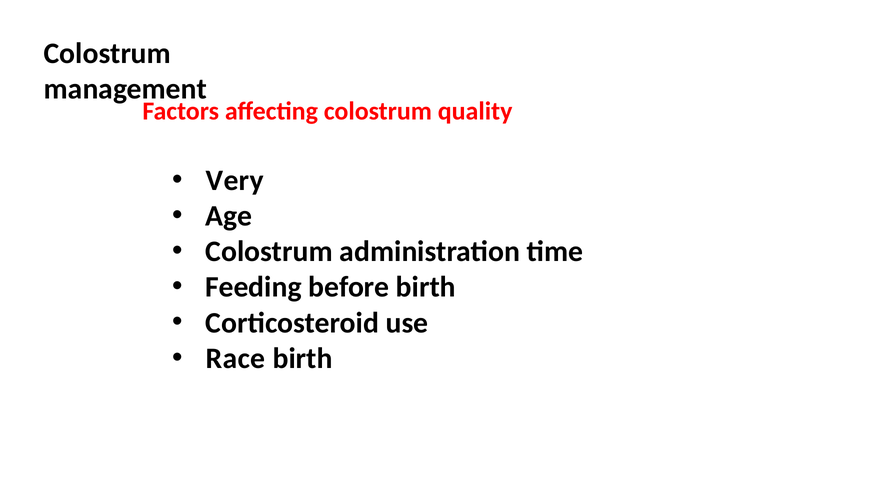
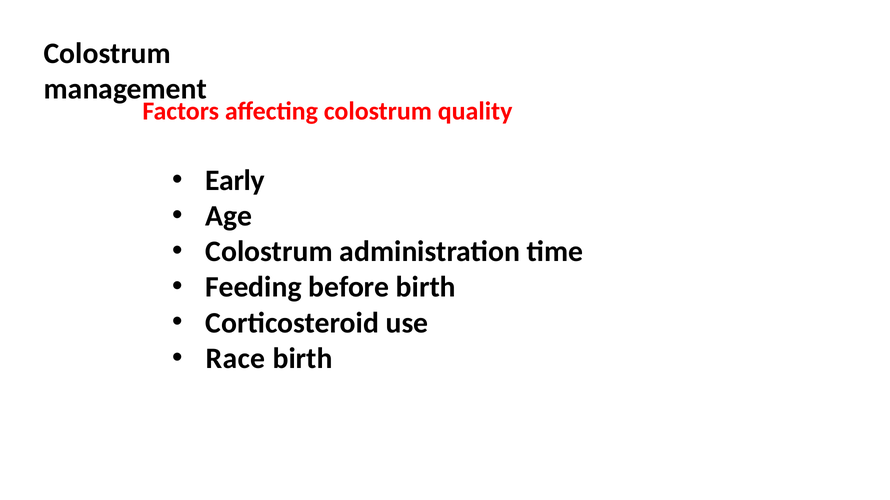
Very: Very -> Early
